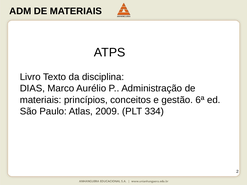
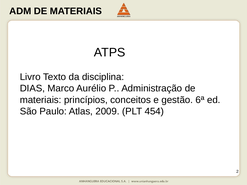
334: 334 -> 454
